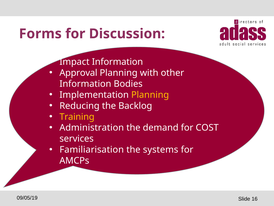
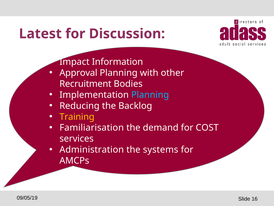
Forms: Forms -> Latest
Information at (85, 84): Information -> Recruitment
Planning at (150, 95) colour: yellow -> light blue
Administration: Administration -> Familiarisation
Familiarisation: Familiarisation -> Administration
